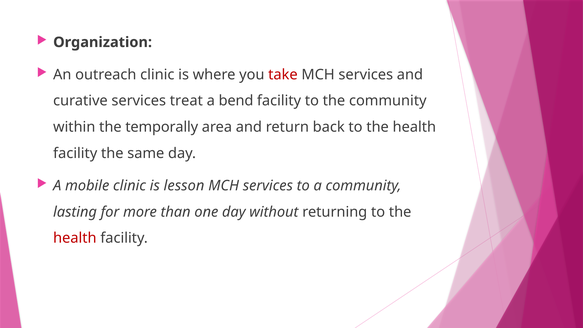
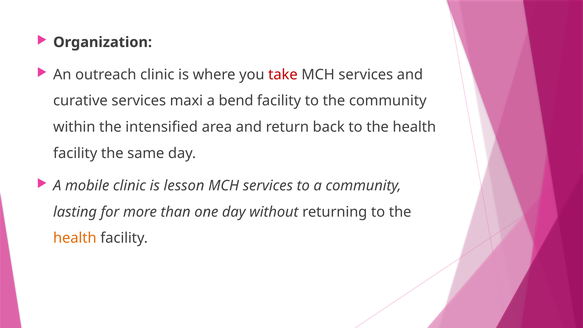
treat: treat -> maxi
temporally: temporally -> intensified
health at (75, 238) colour: red -> orange
